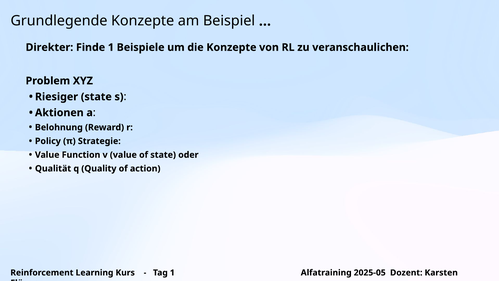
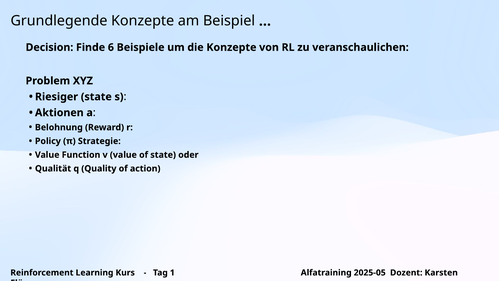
Direkter: Direkter -> Decision
Finde 1: 1 -> 6
